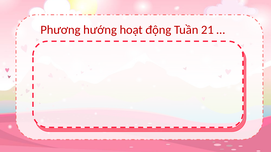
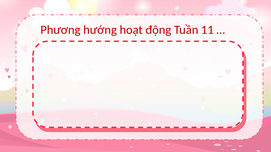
21: 21 -> 11
